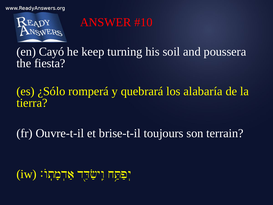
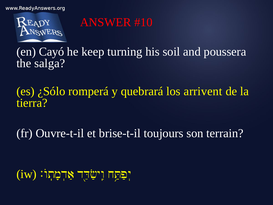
fiesta: fiesta -> salga
alabaría: alabaría -> arrivent
